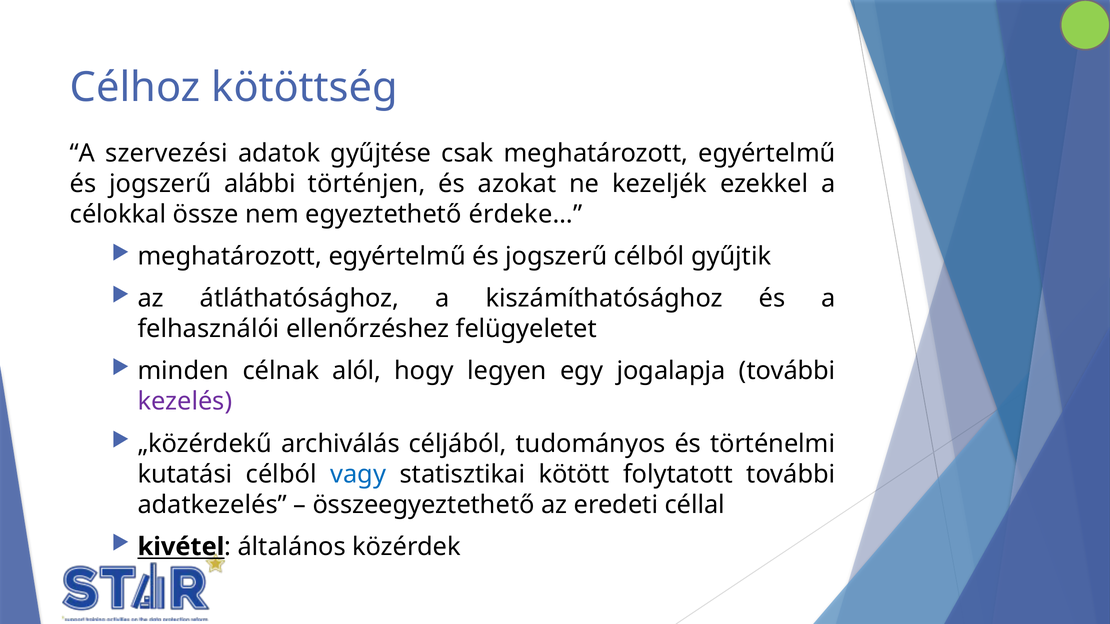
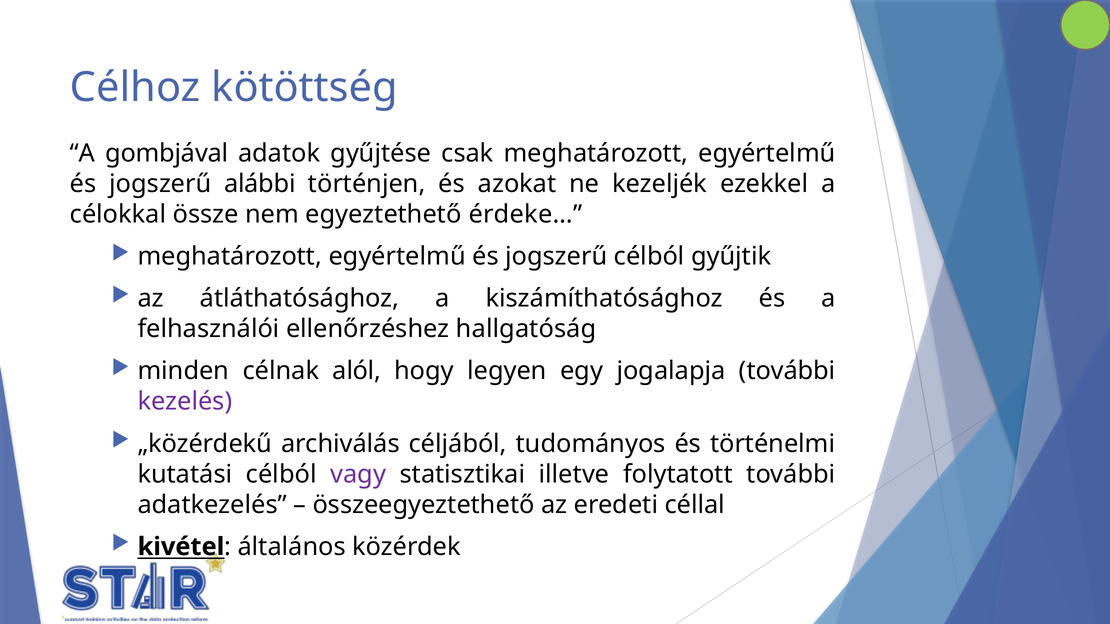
szervezési: szervezési -> gombjával
felügyeletet: felügyeletet -> hallgatóság
vagy colour: blue -> purple
kötött: kötött -> illetve
